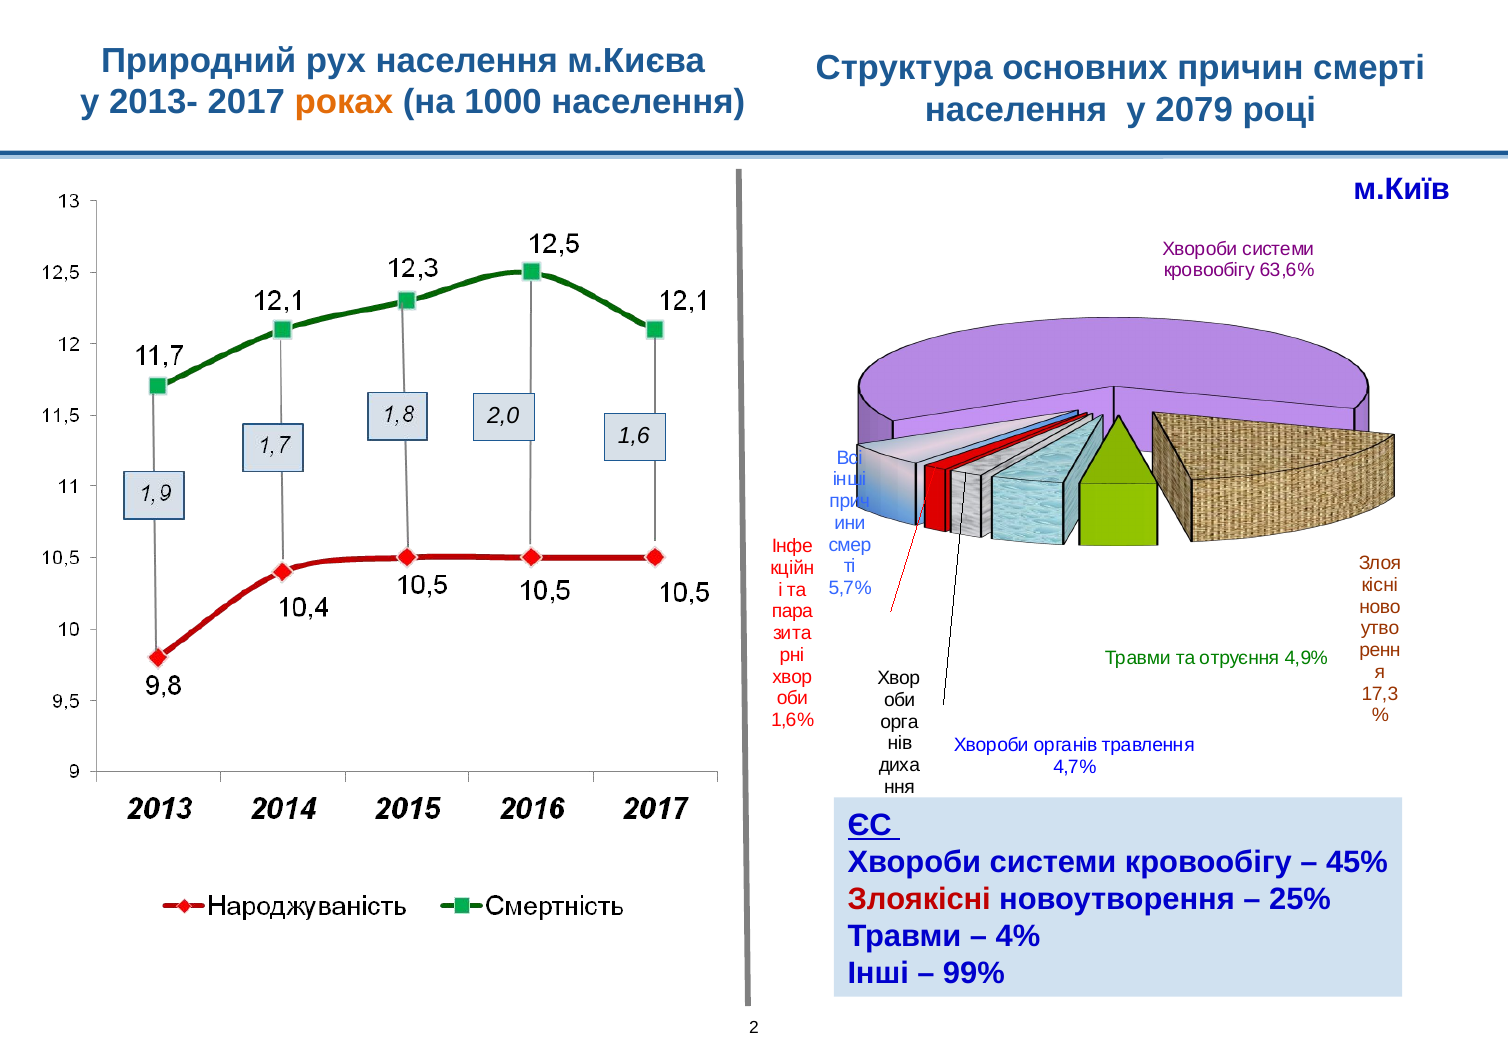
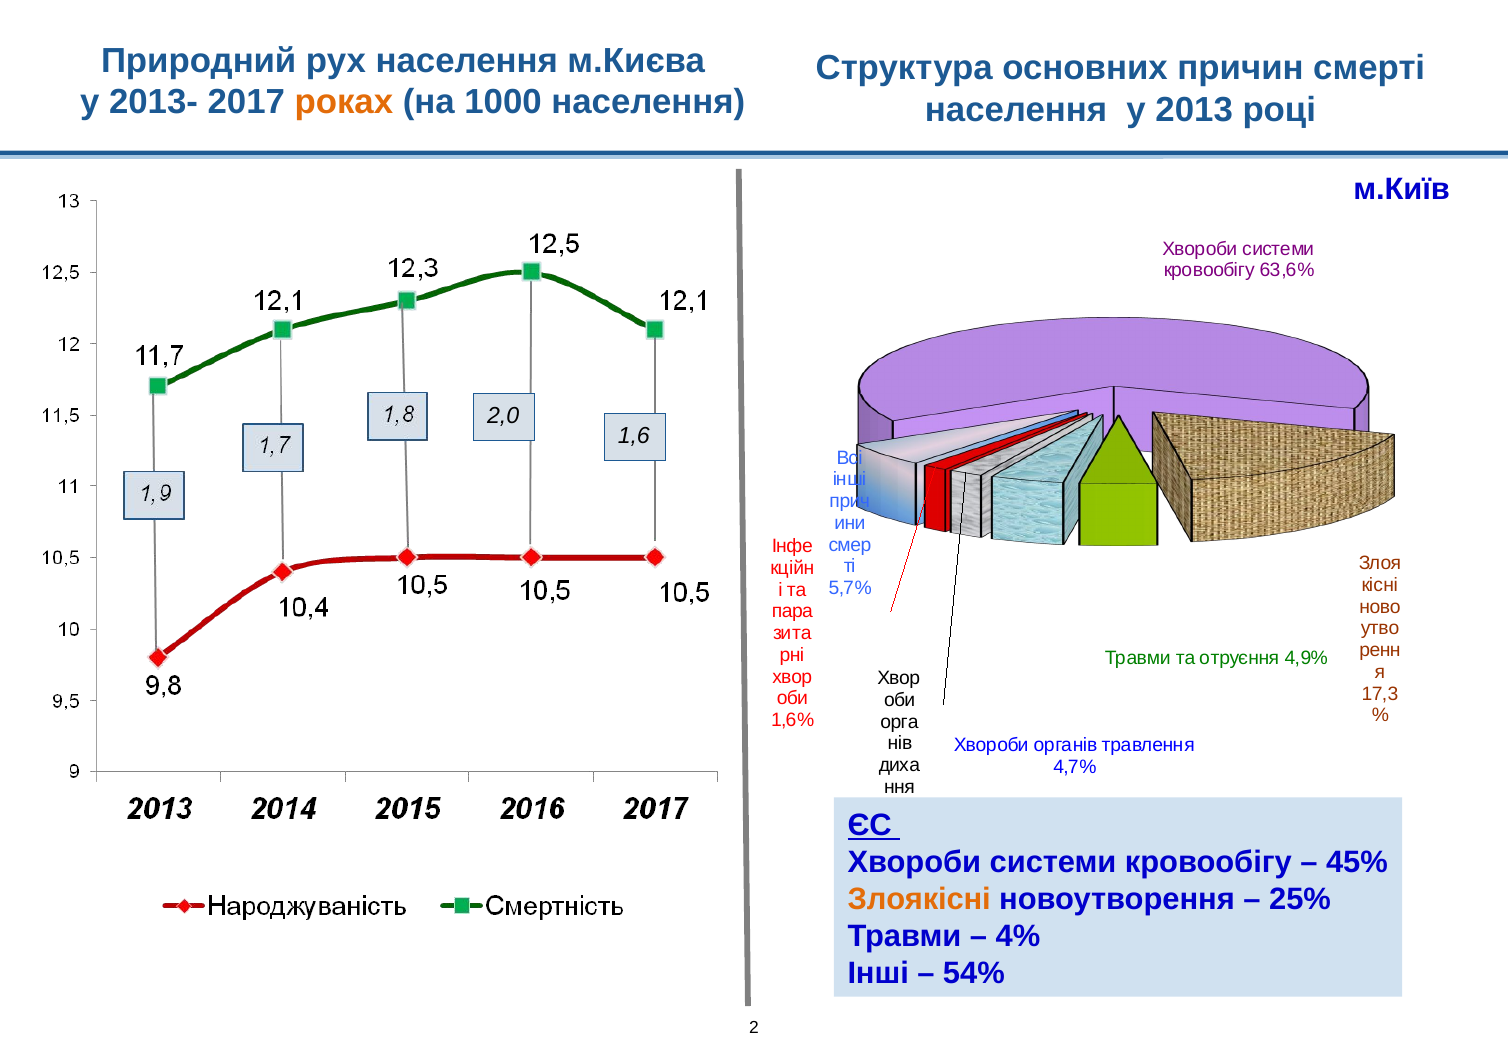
2079: 2079 -> 2013
Злоякісні colour: red -> orange
99%: 99% -> 54%
